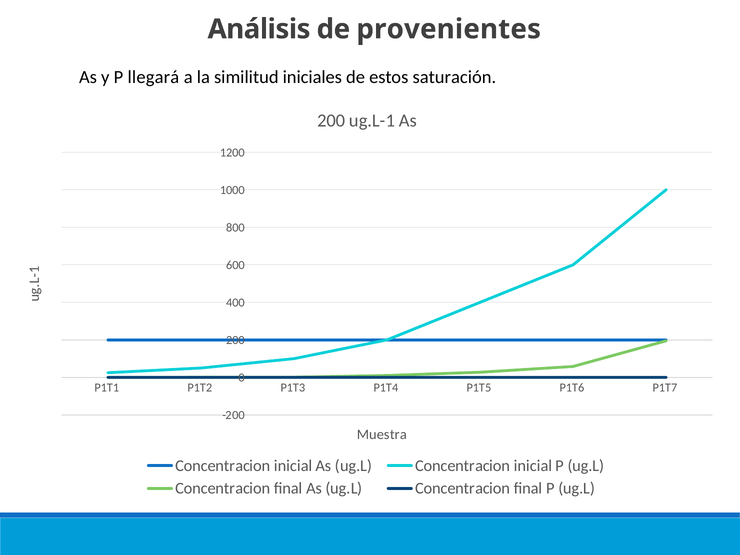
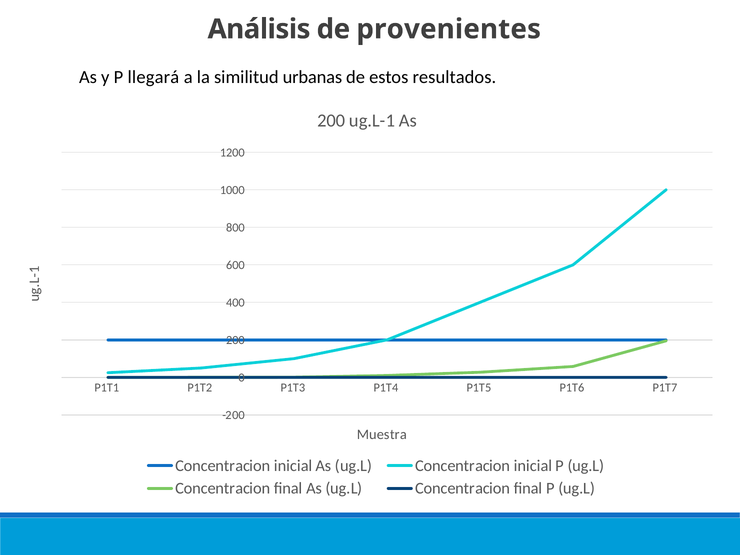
iniciales: iniciales -> urbanas
saturación: saturación -> resultados
